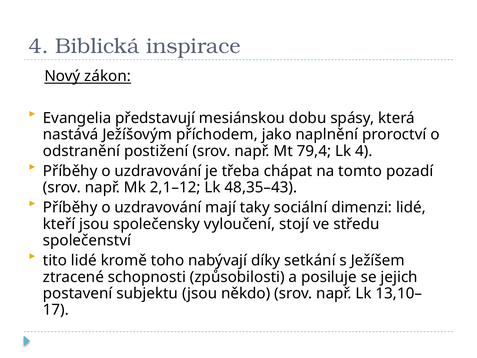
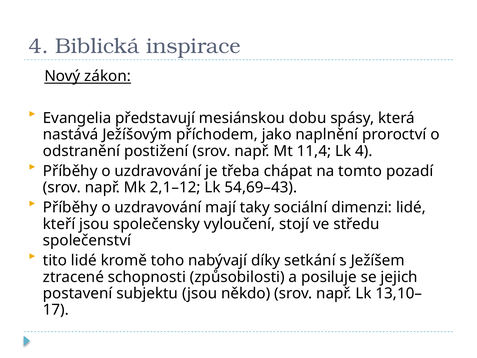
79,4: 79,4 -> 11,4
48,35–43: 48,35–43 -> 54,69–43
